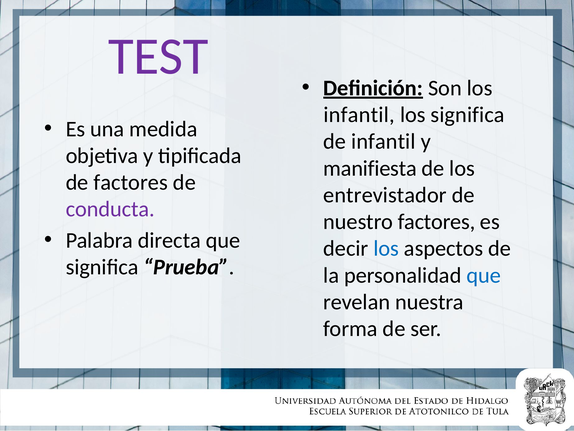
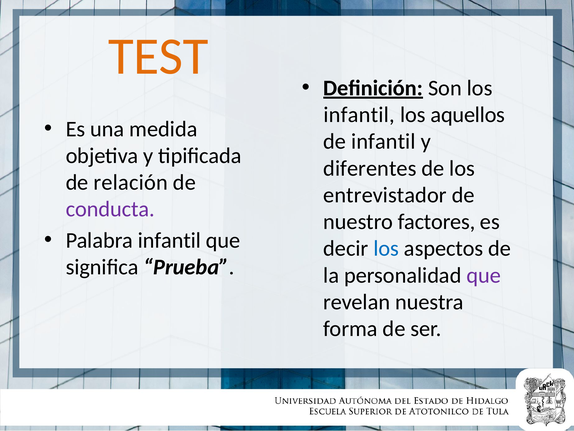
TEST colour: purple -> orange
los significa: significa -> aquellos
manifiesta: manifiesta -> diferentes
de factores: factores -> relación
Palabra directa: directa -> infantil
que at (484, 275) colour: blue -> purple
